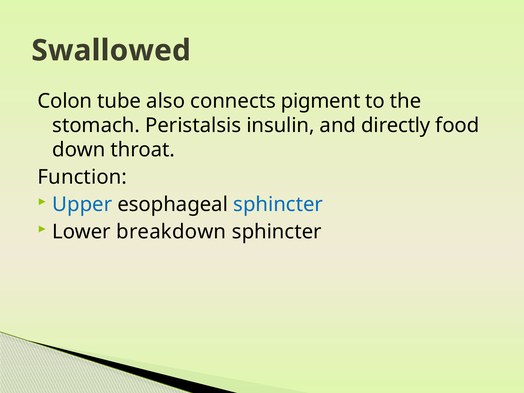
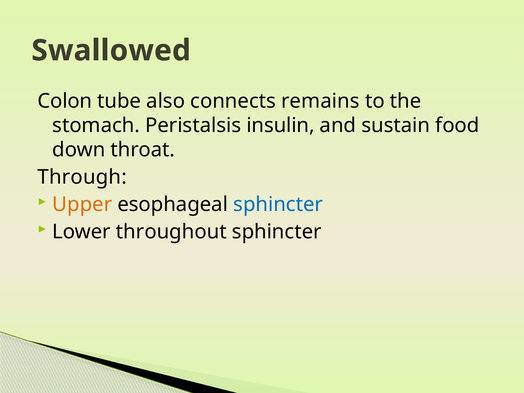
pigment: pigment -> remains
directly: directly -> sustain
Function: Function -> Through
Upper colour: blue -> orange
breakdown: breakdown -> throughout
